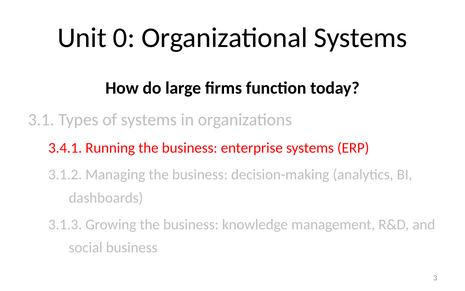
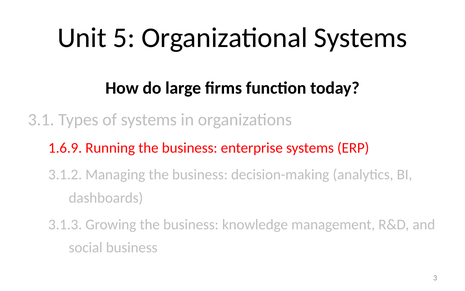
0: 0 -> 5
3.4.1: 3.4.1 -> 1.6.9
